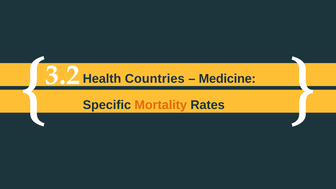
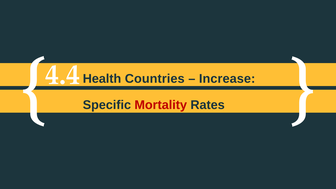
3.2: 3.2 -> 4.4
Medicine: Medicine -> Increase
Mortality colour: orange -> red
